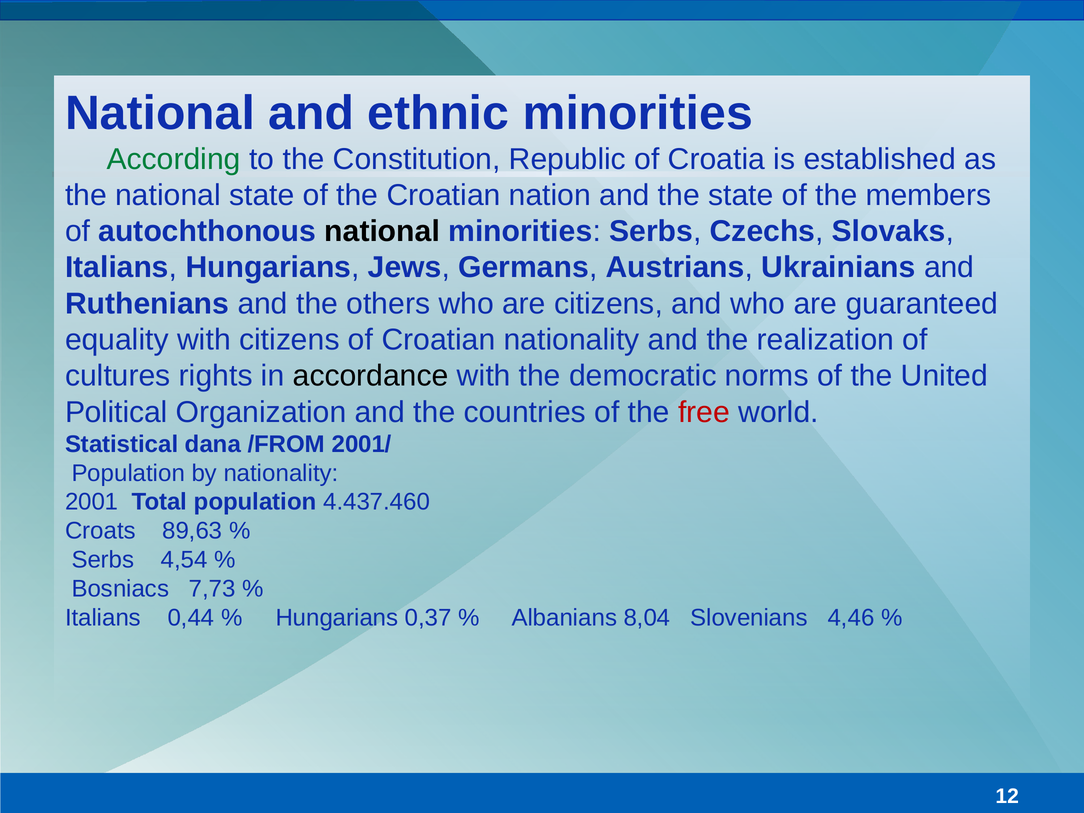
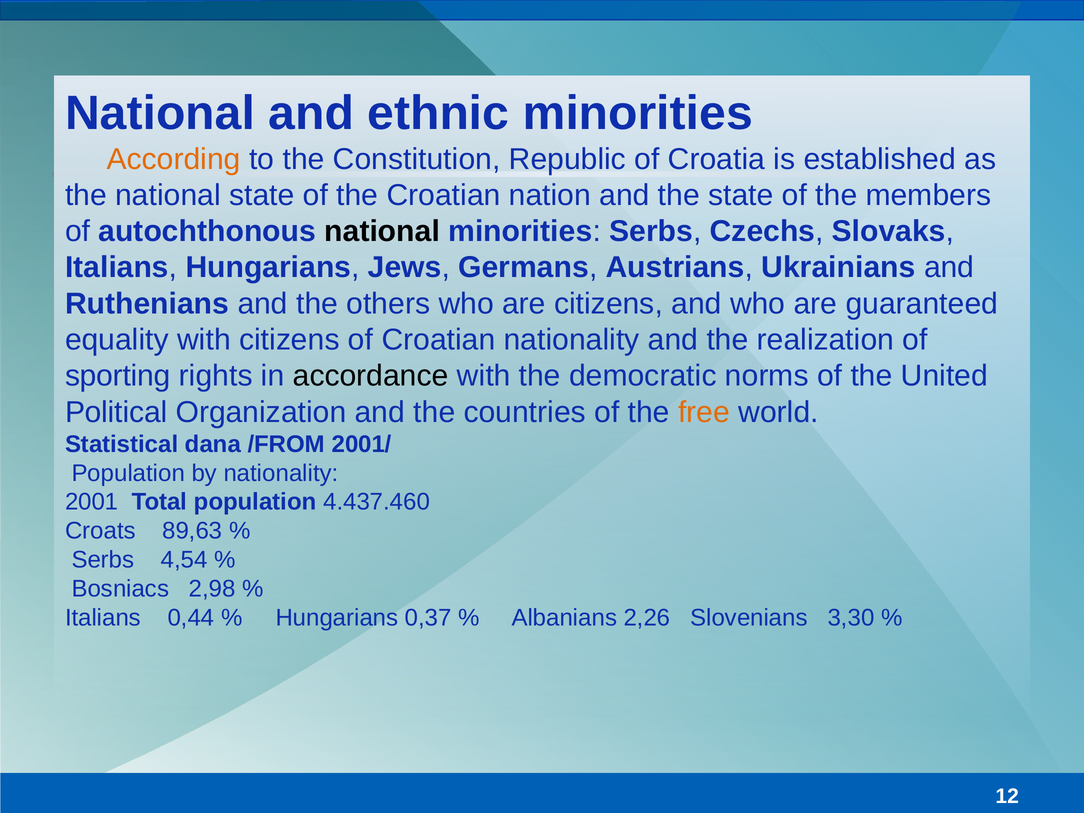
According colour: green -> orange
cultures: cultures -> sporting
free colour: red -> orange
7,73: 7,73 -> 2,98
8,04: 8,04 -> 2,26
4,46: 4,46 -> 3,30
